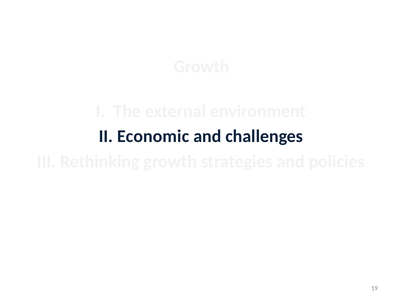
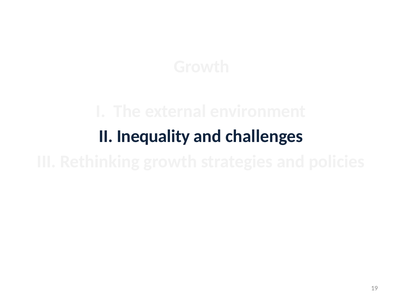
Economic: Economic -> Inequality
